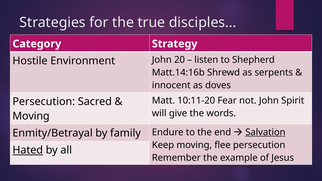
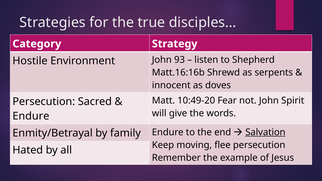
20: 20 -> 93
Matt.14:16b: Matt.14:16b -> Matt.16:16b
10:11-20: 10:11-20 -> 10:49-20
Moving at (31, 116): Moving -> Endure
Hated underline: present -> none
